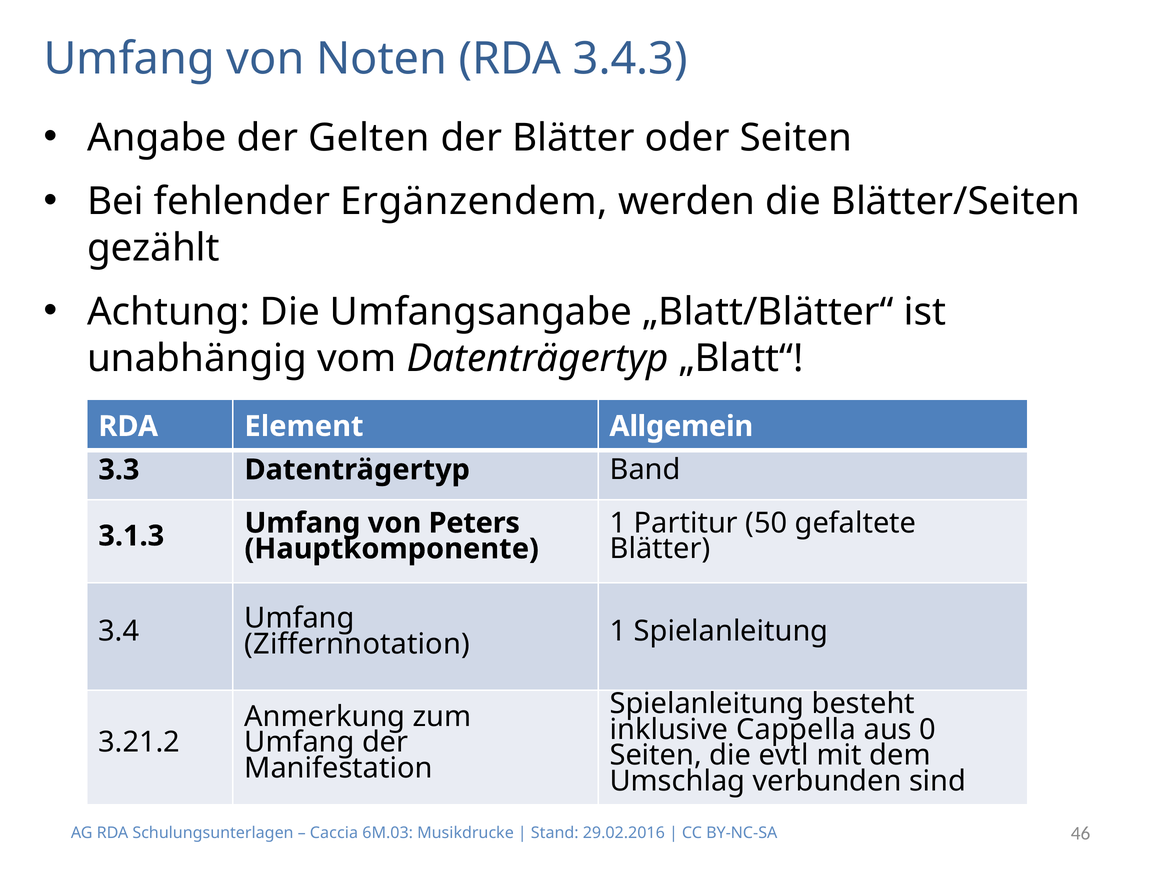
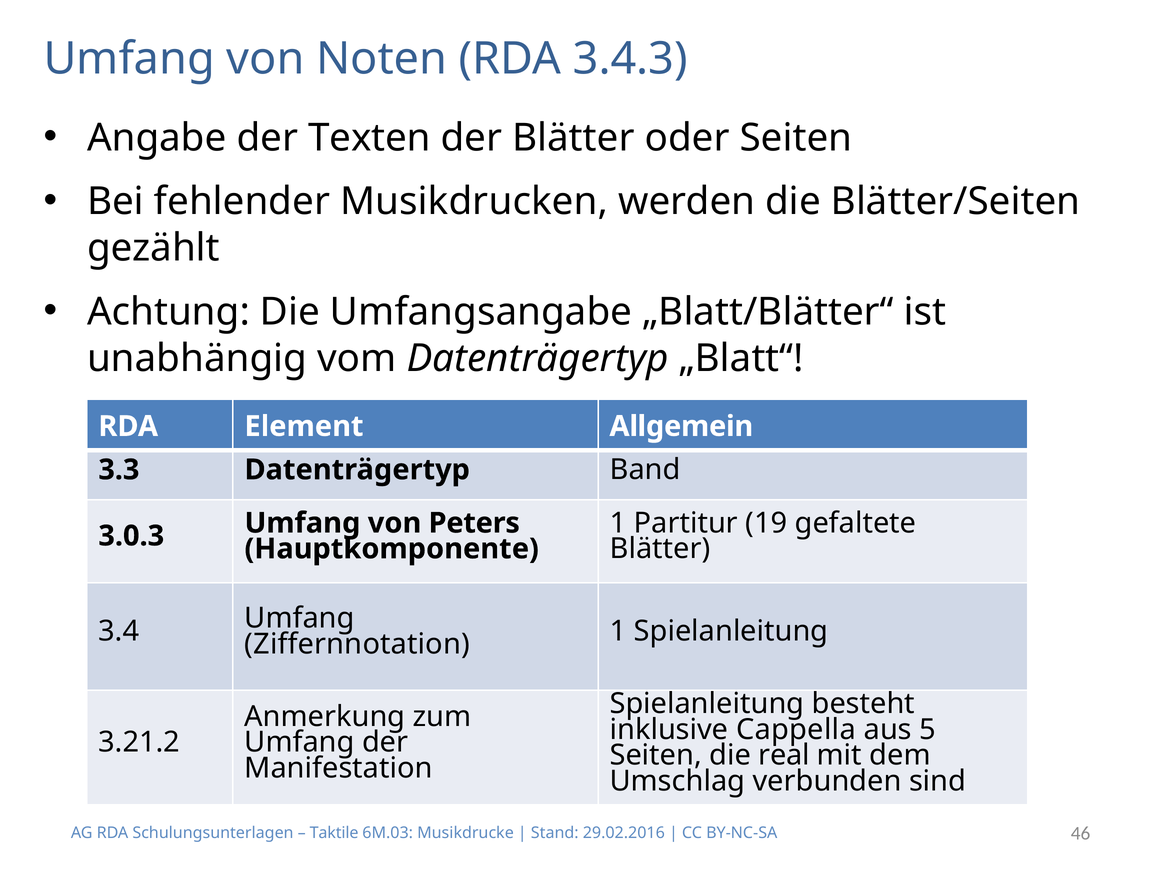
Gelten: Gelten -> Texten
Ergänzendem: Ergänzendem -> Musikdrucken
50: 50 -> 19
3.1.3: 3.1.3 -> 3.0.3
0: 0 -> 5
evtl: evtl -> real
Caccia: Caccia -> Taktile
